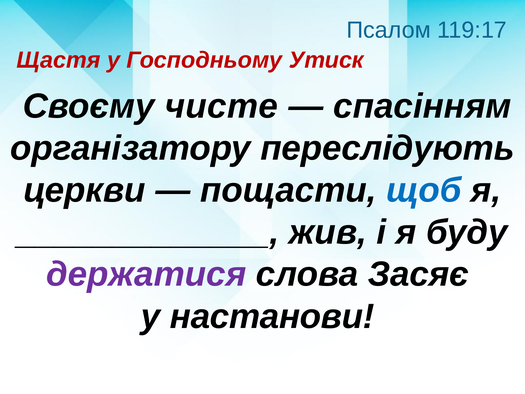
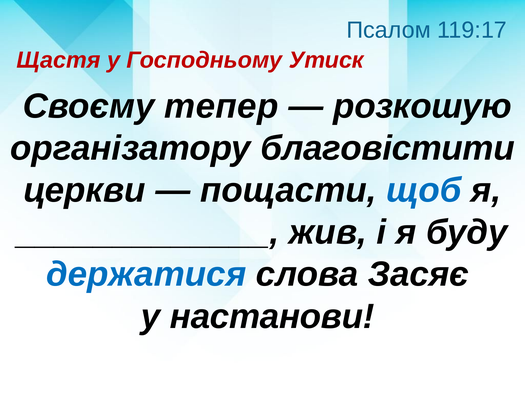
чисте: чисте -> тепер
спасінням: спасінням -> розкошую
переслідують: переслідують -> благовістити
держатися colour: purple -> blue
